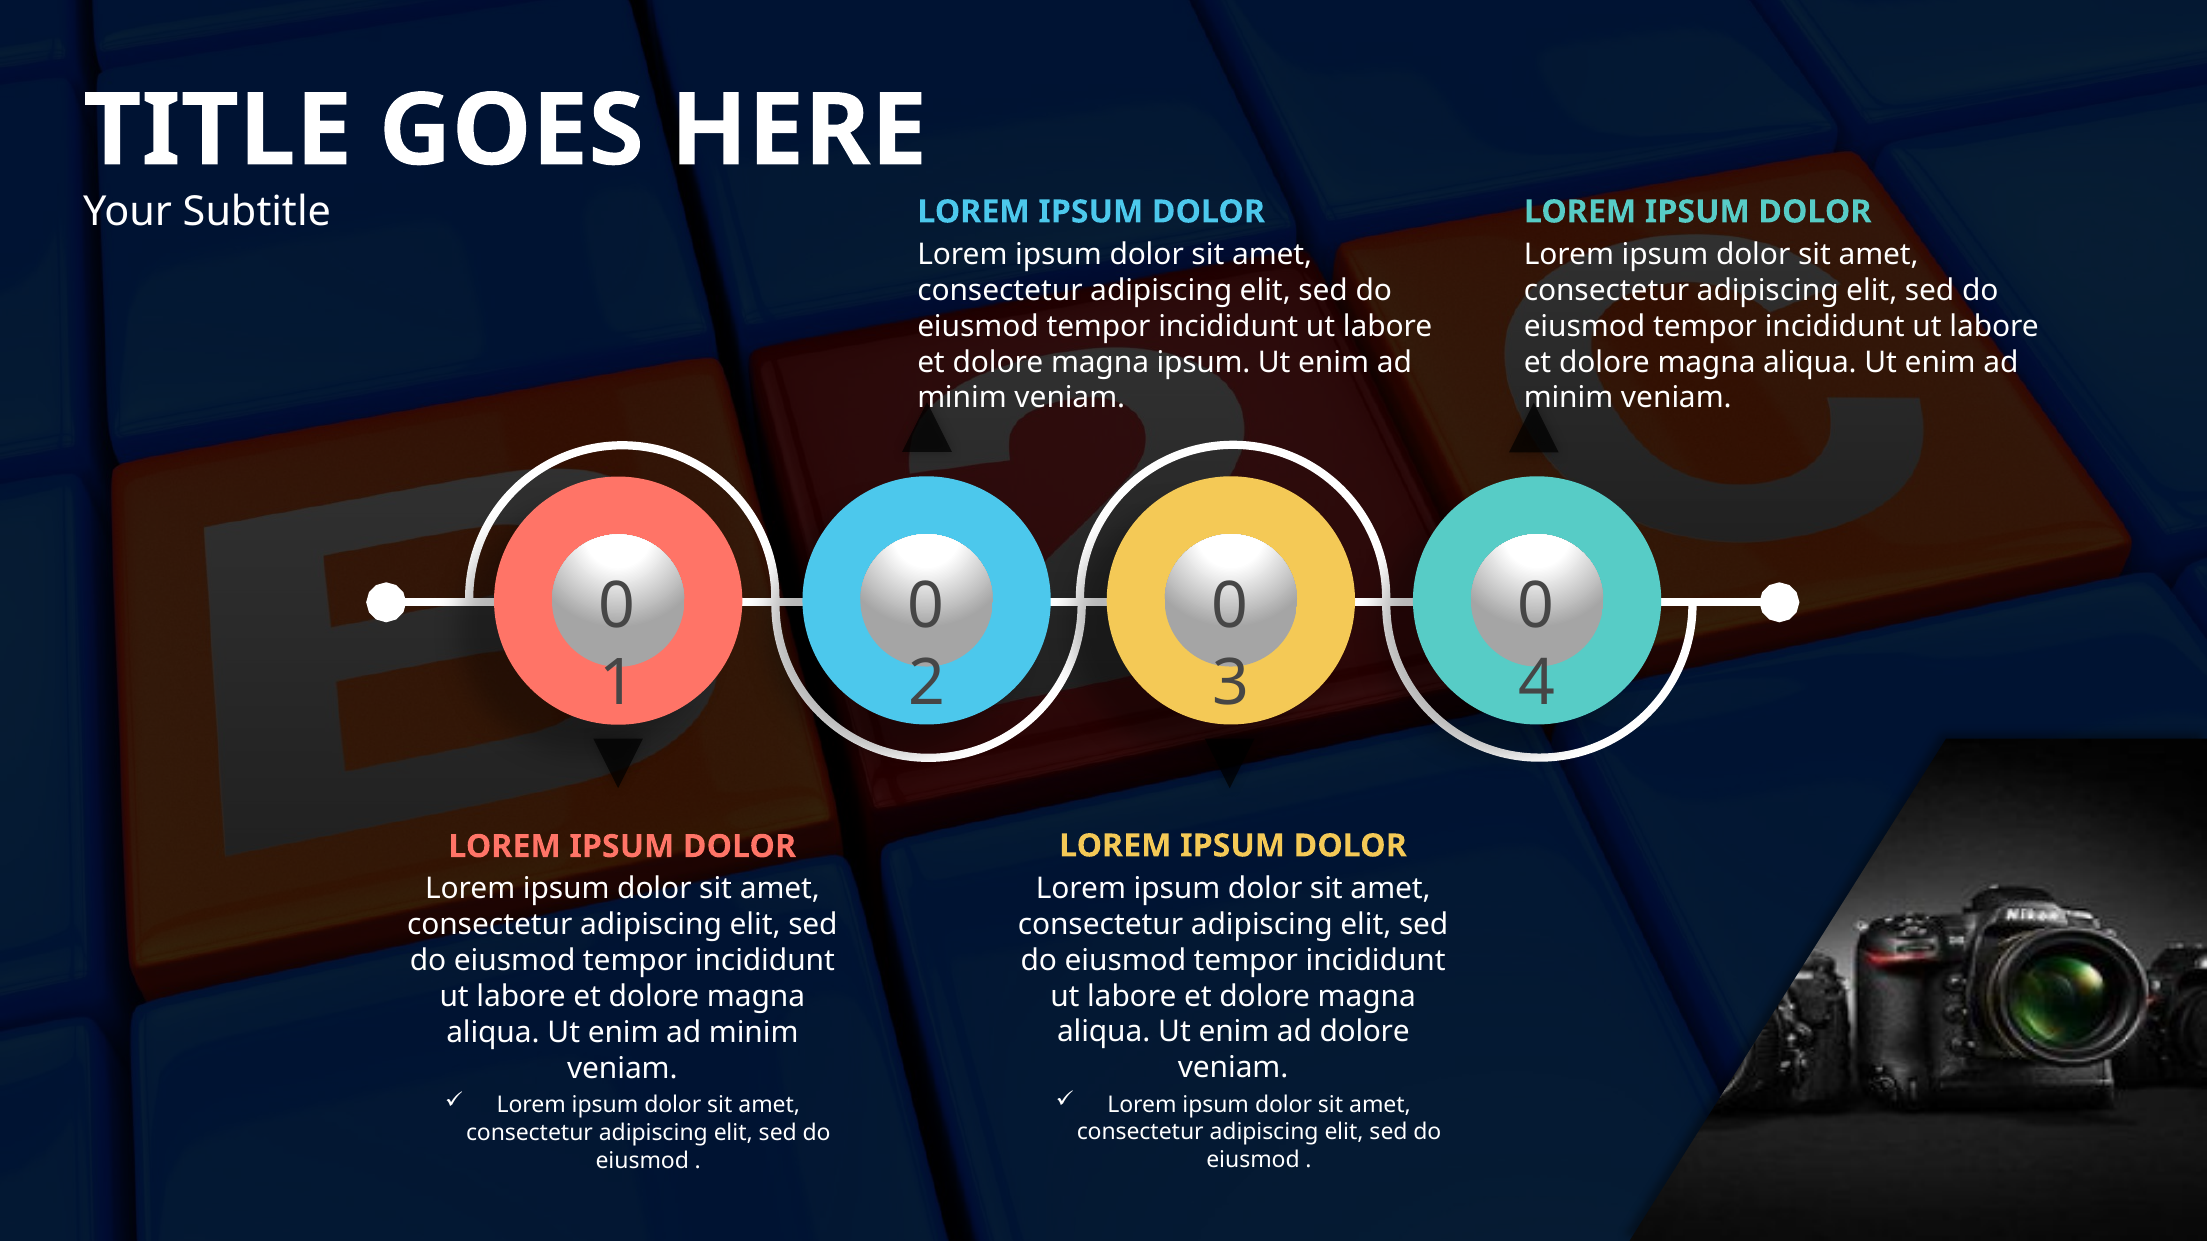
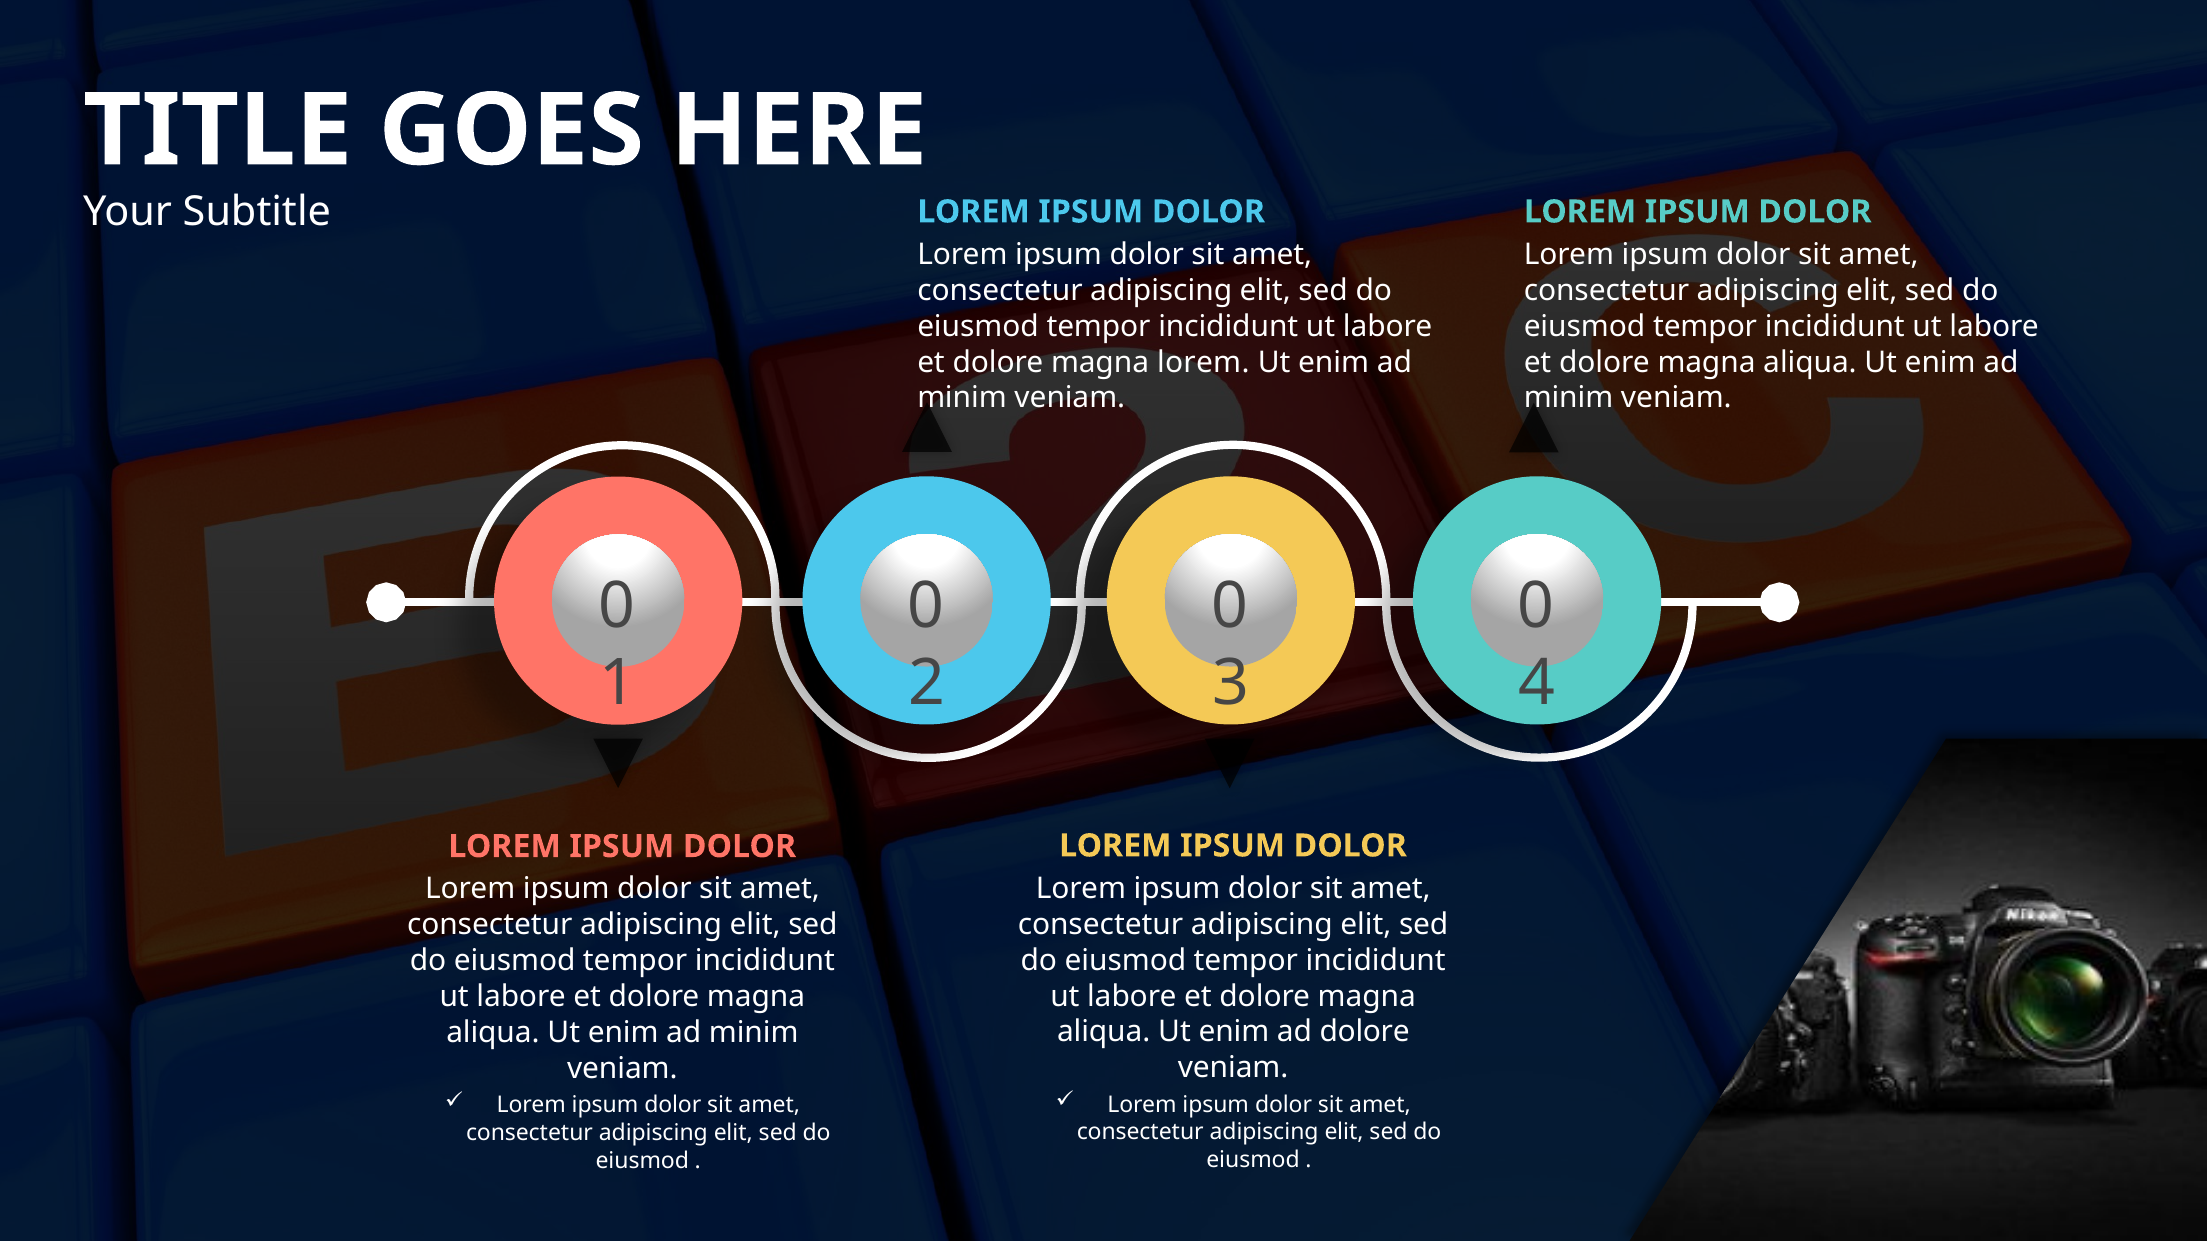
magna ipsum: ipsum -> lorem
